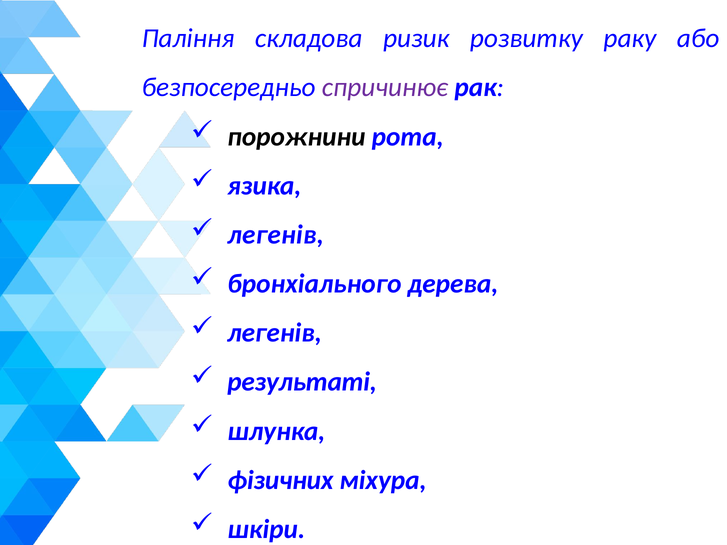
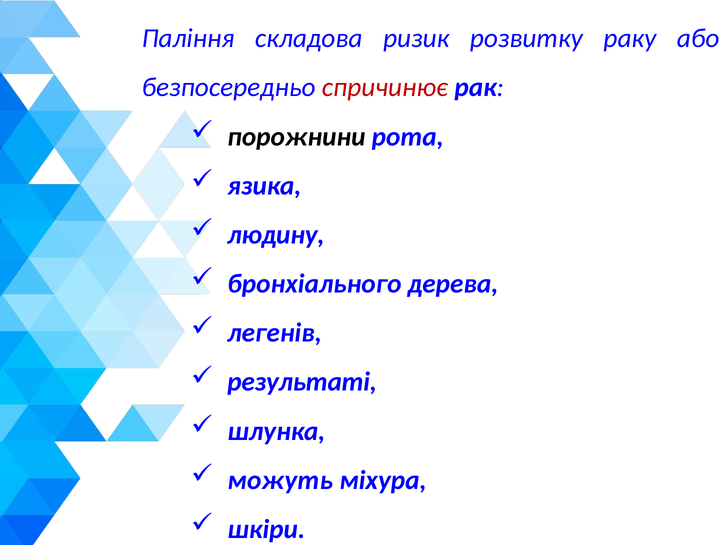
спричинює colour: purple -> red
легенів at (276, 235): легенів -> людину
фізичних: фізичних -> можуть
